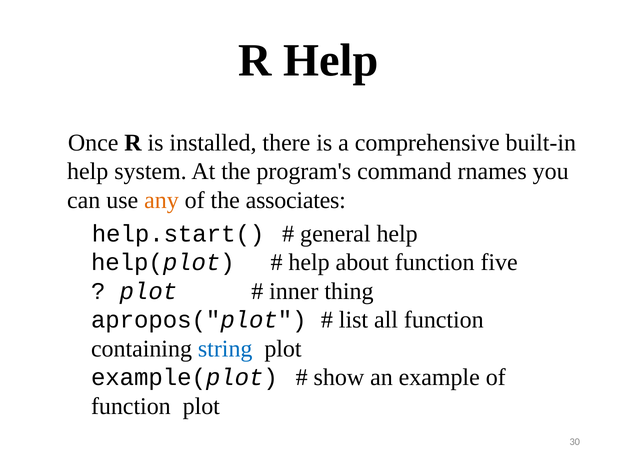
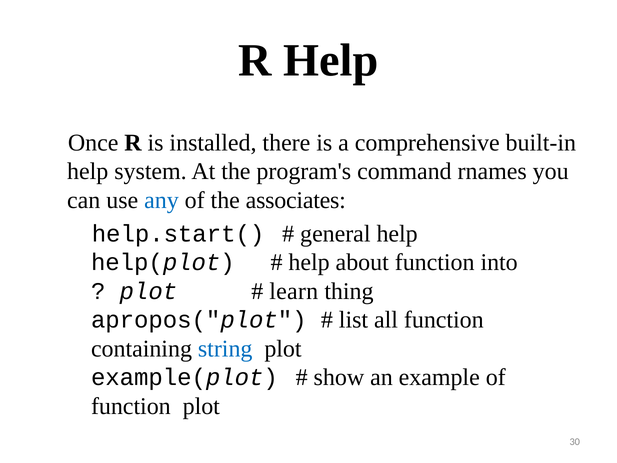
any colour: orange -> blue
five: five -> into
inner: inner -> learn
